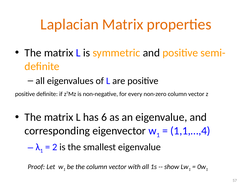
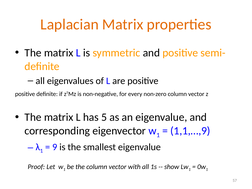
6: 6 -> 5
1,1,…,4: 1,1,…,4 -> 1,1,…,9
2: 2 -> 9
